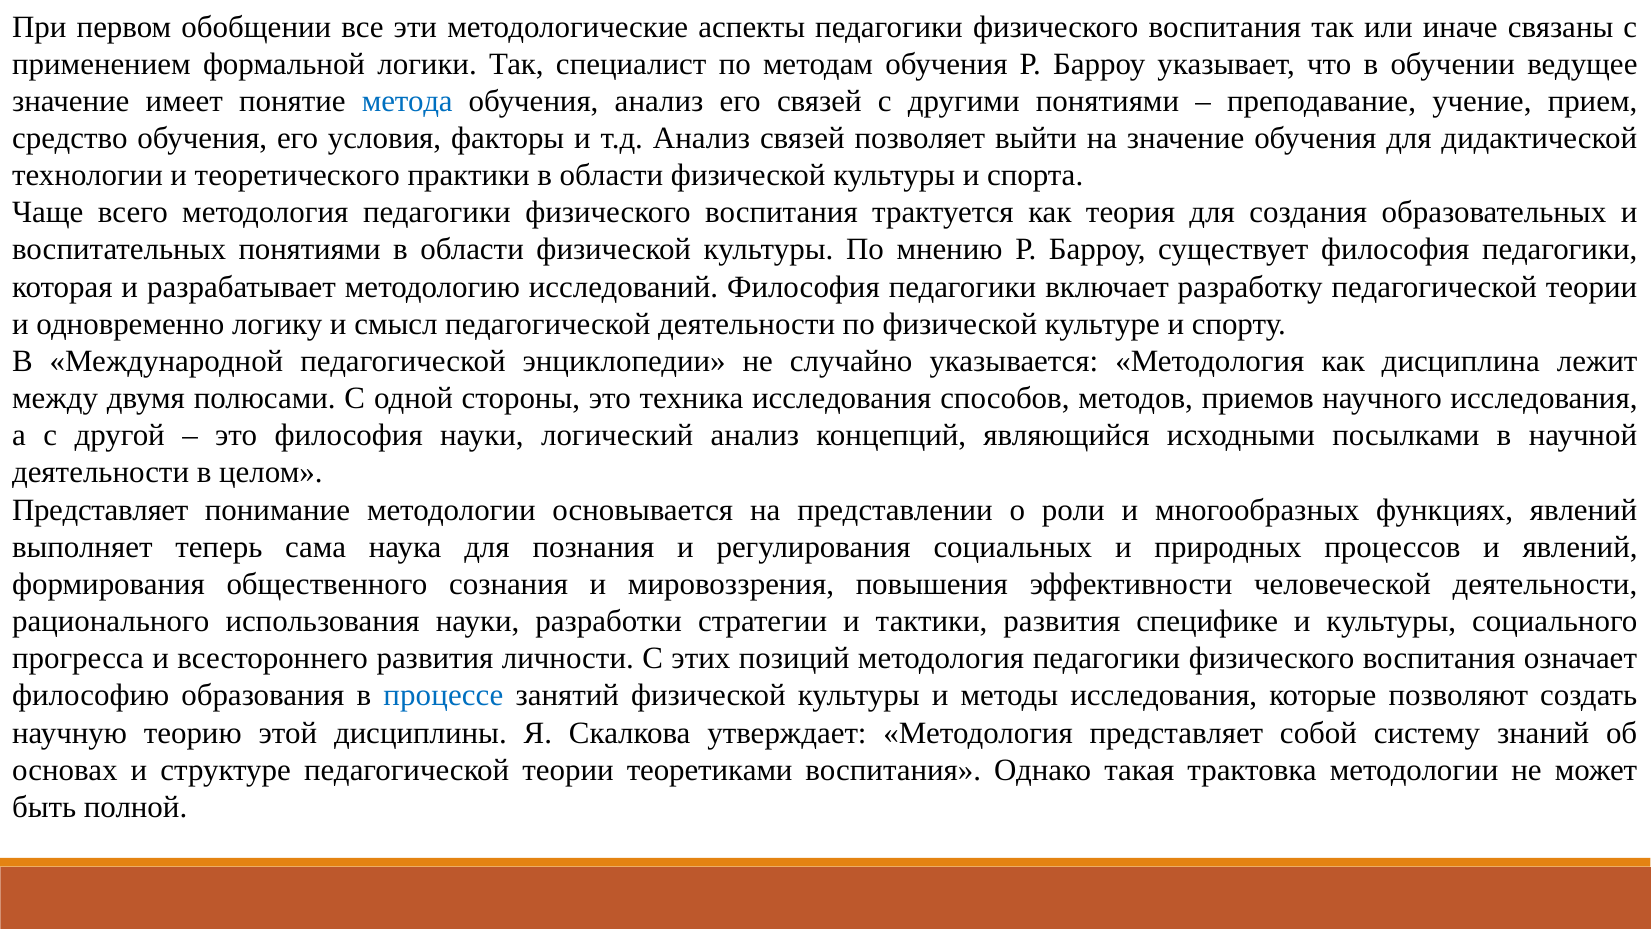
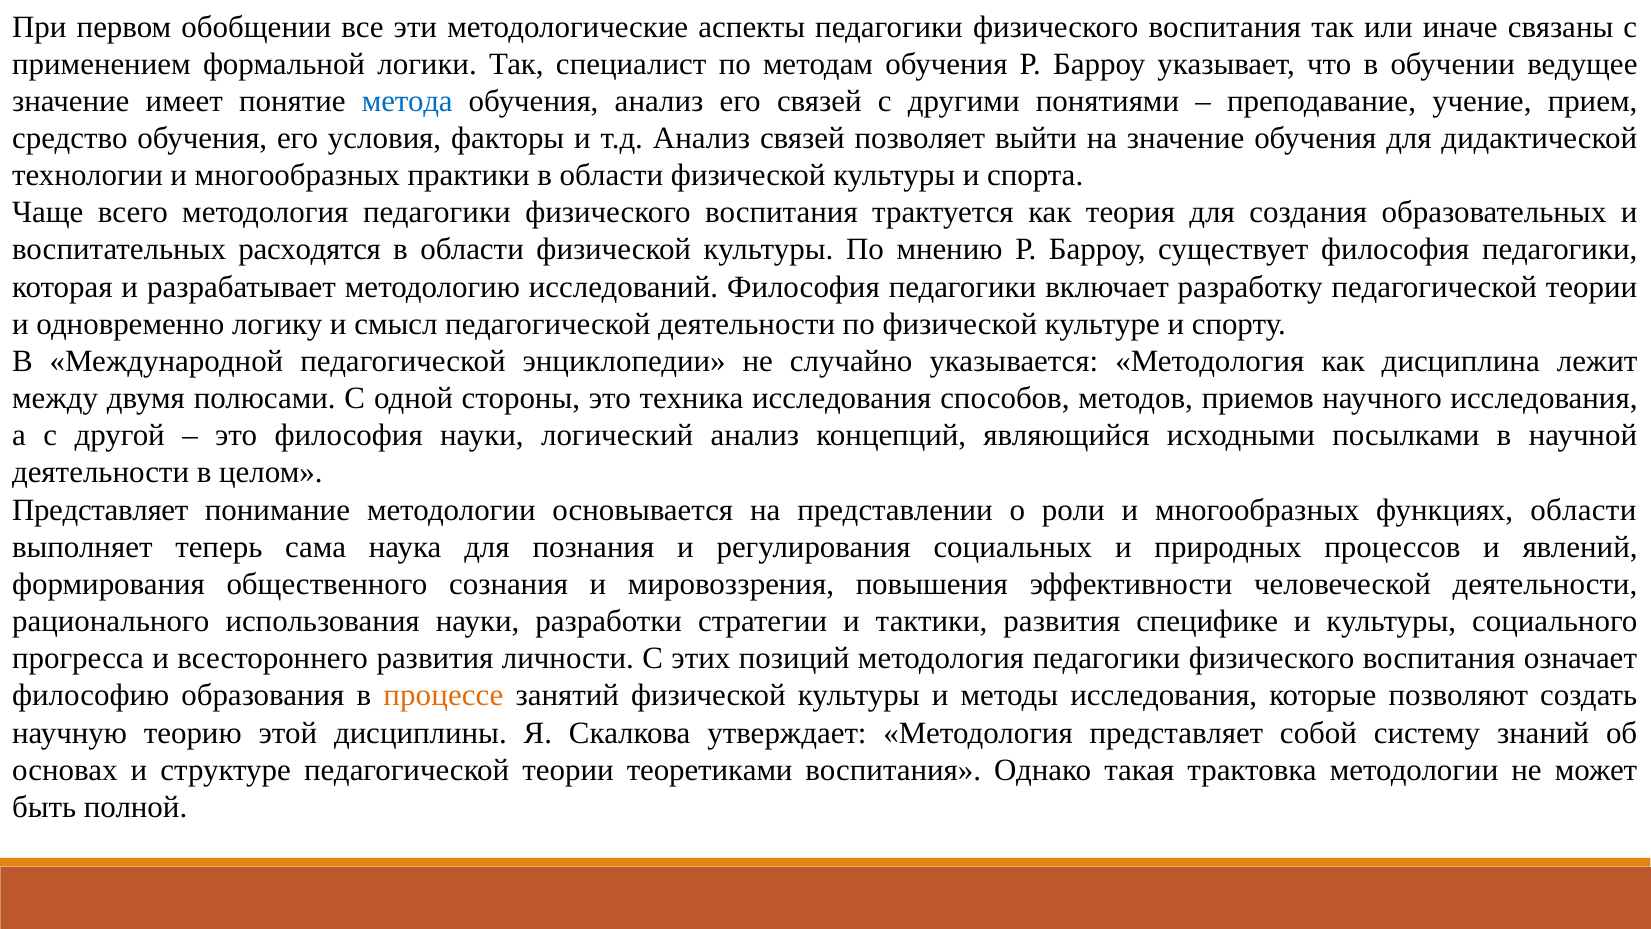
технологии и теоретического: теоретического -> многообразных
воспитательных понятиями: понятиями -> расходятся
функциях явлений: явлений -> области
процессе colour: blue -> orange
